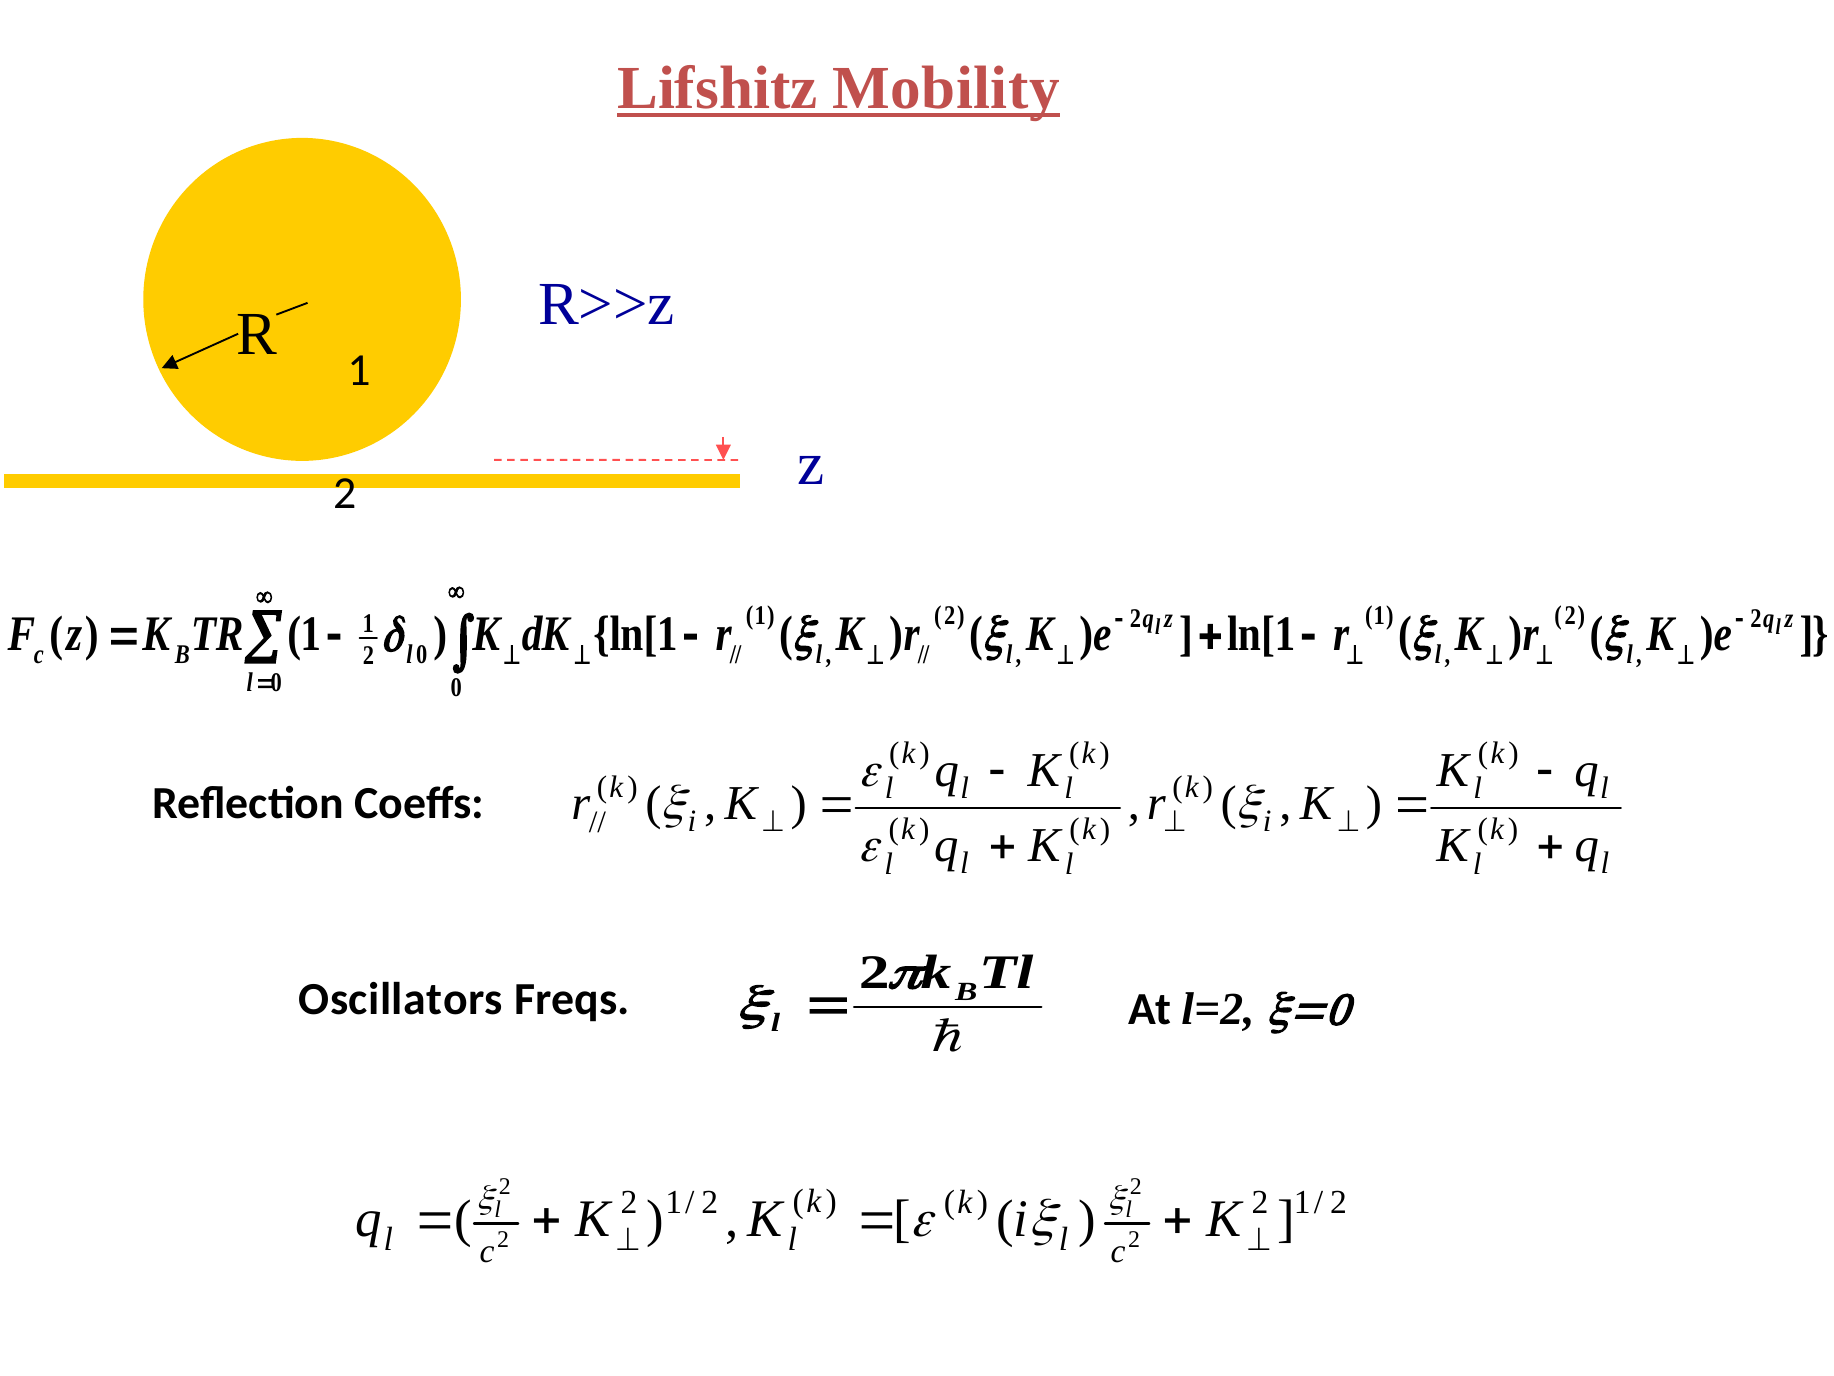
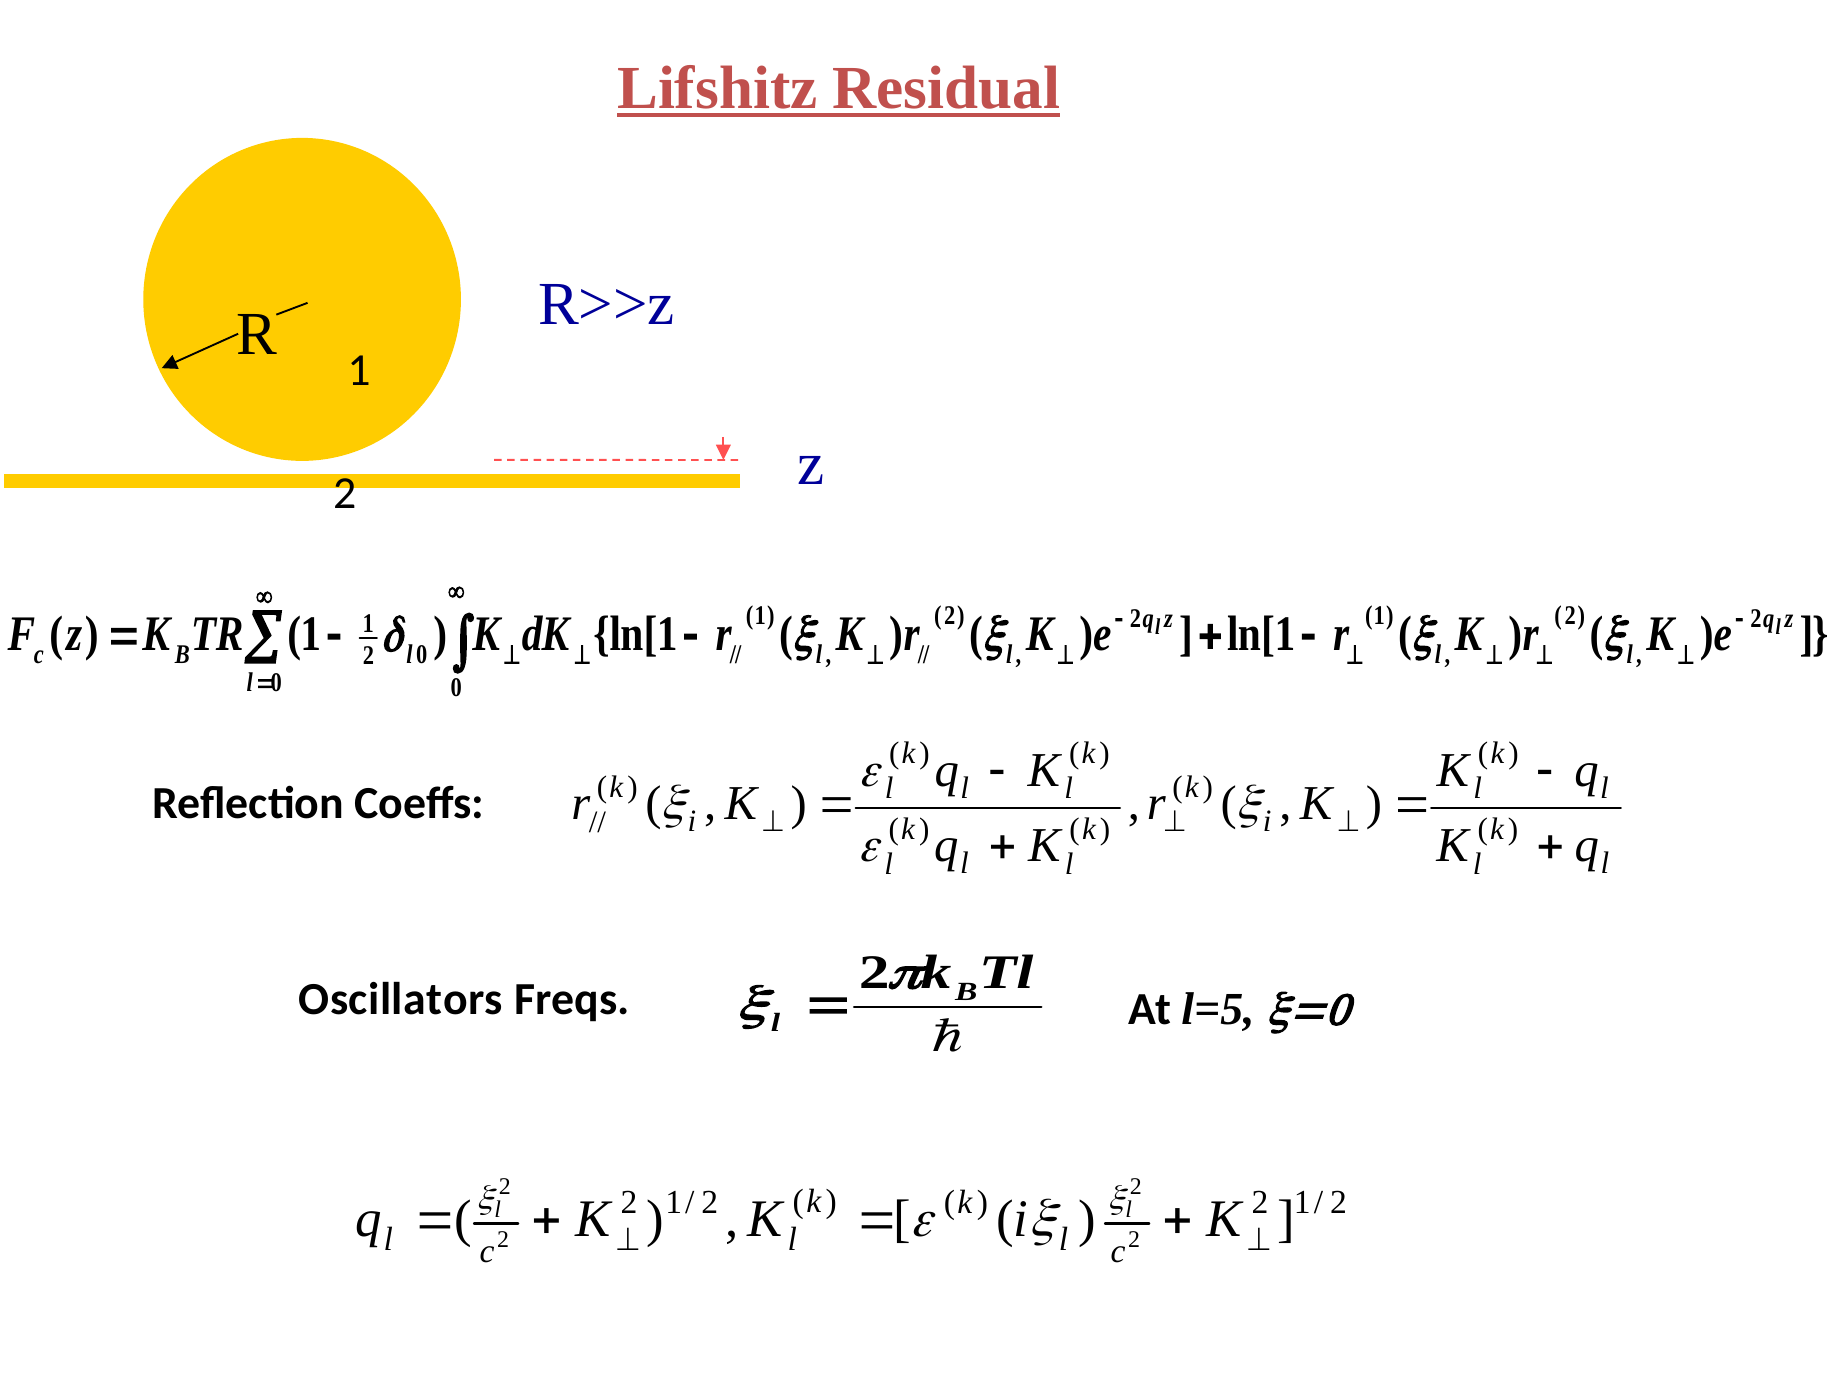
Mobility: Mobility -> Residual
l=2: l=2 -> l=5
